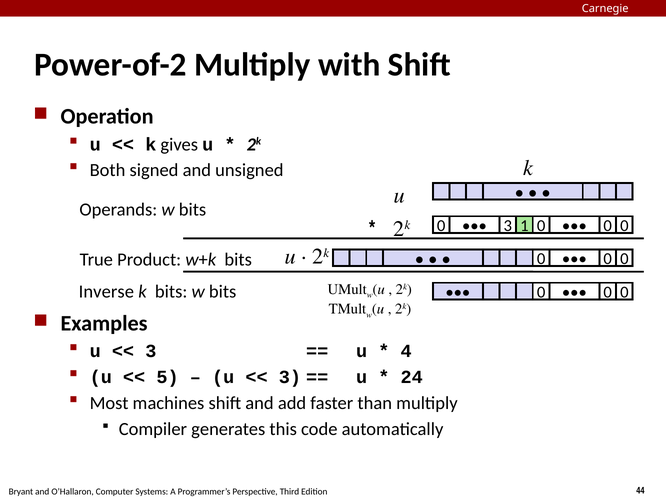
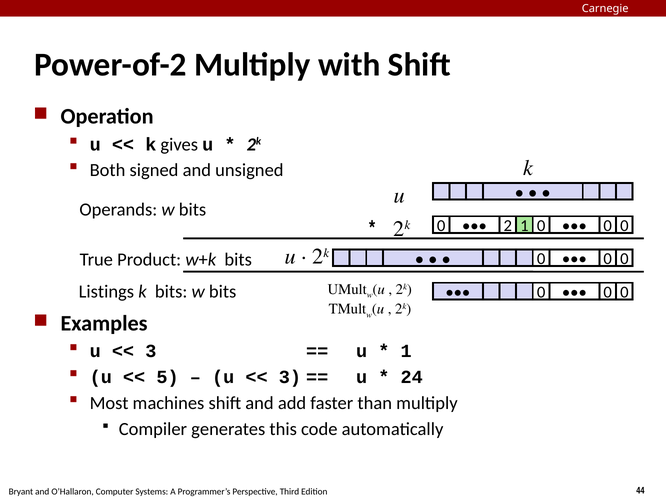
0 3: 3 -> 2
Inverse: Inverse -> Listings
4 at (406, 352): 4 -> 1
